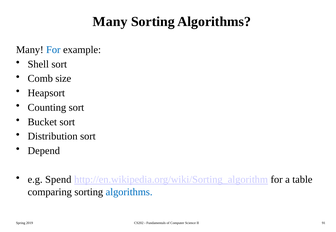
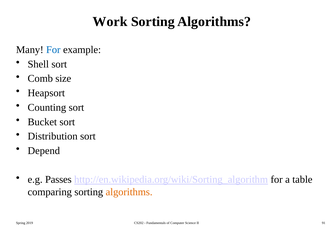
Many at (110, 22): Many -> Work
Spend: Spend -> Passes
algorithms at (129, 192) colour: blue -> orange
